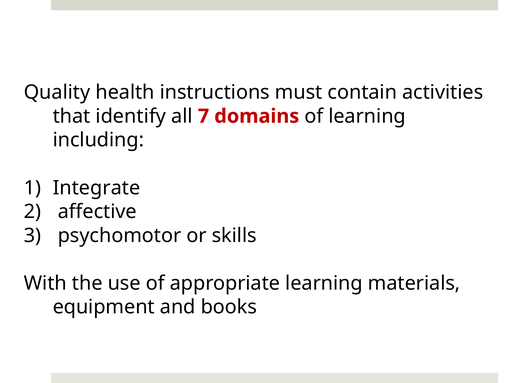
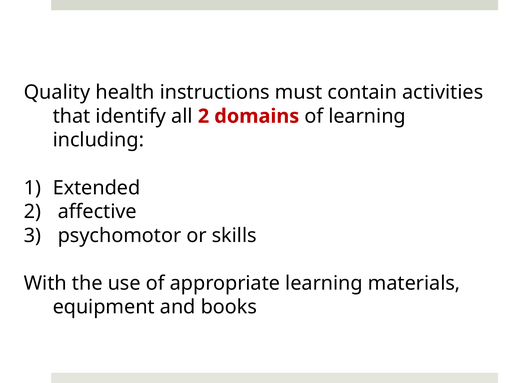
all 7: 7 -> 2
Integrate: Integrate -> Extended
